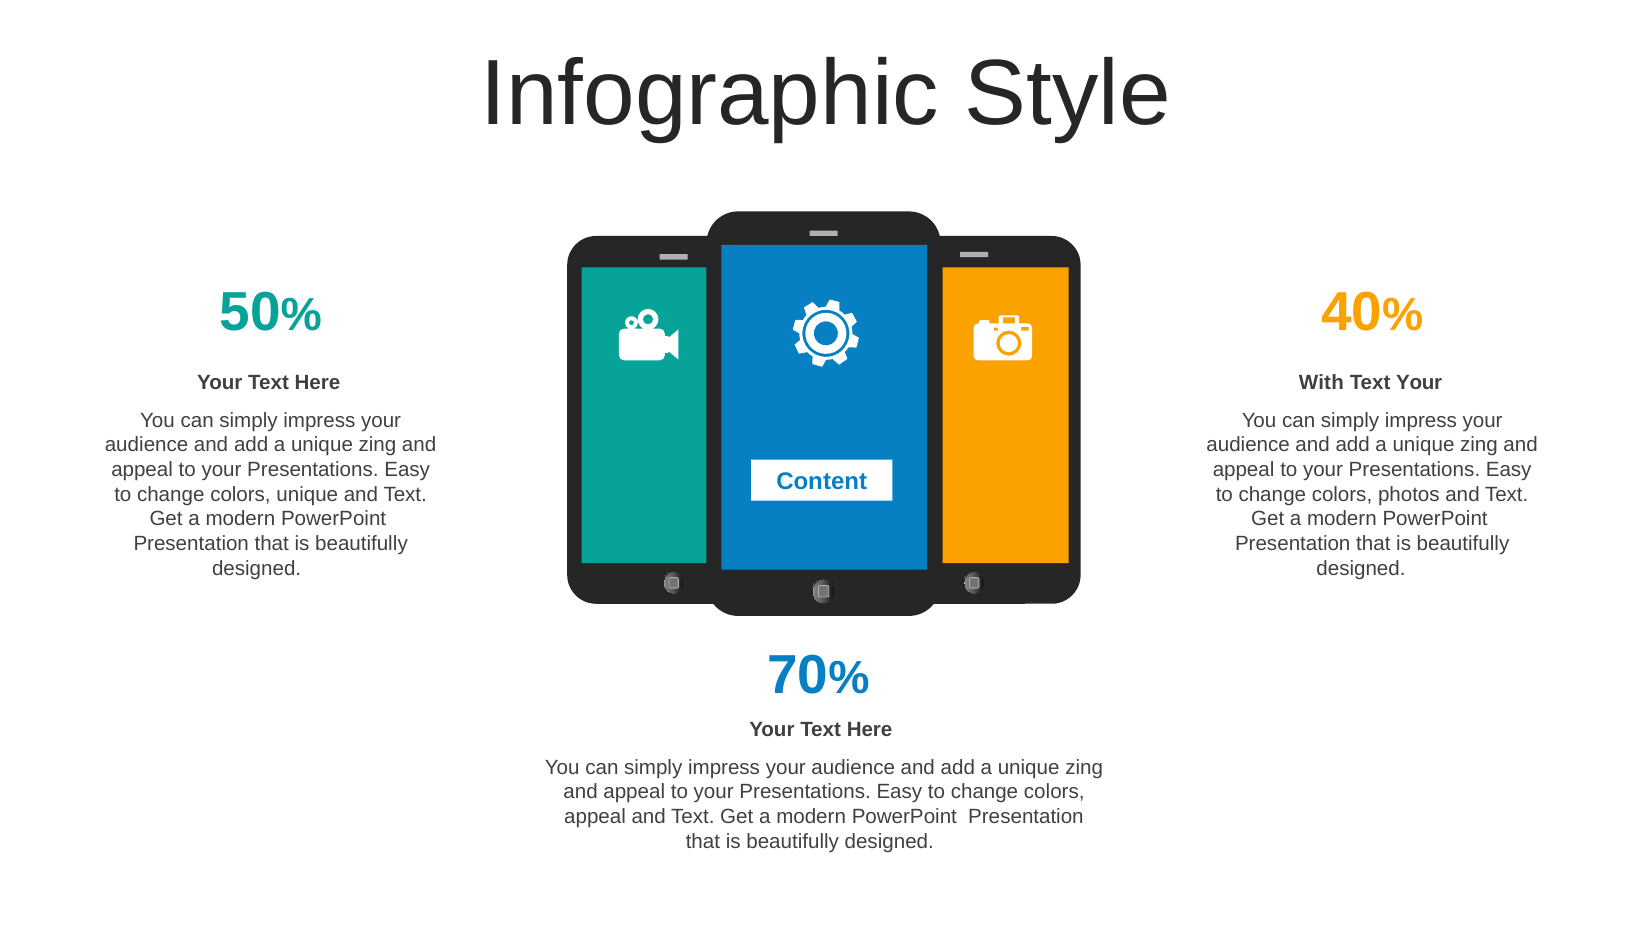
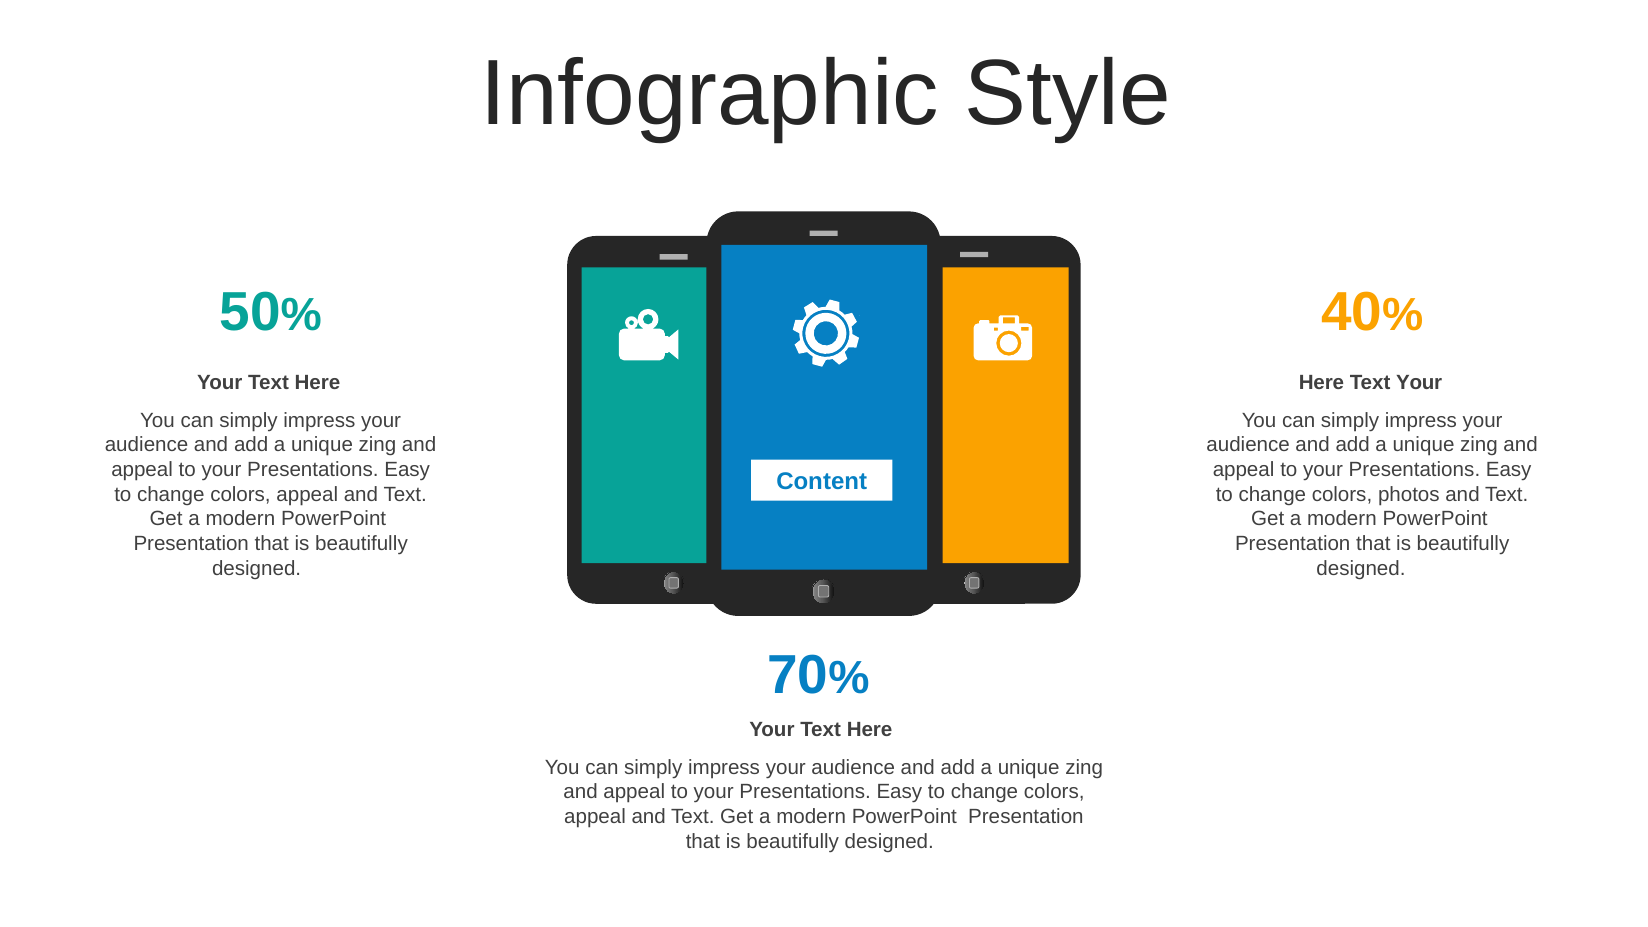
With at (1321, 383): With -> Here
unique at (307, 494): unique -> appeal
